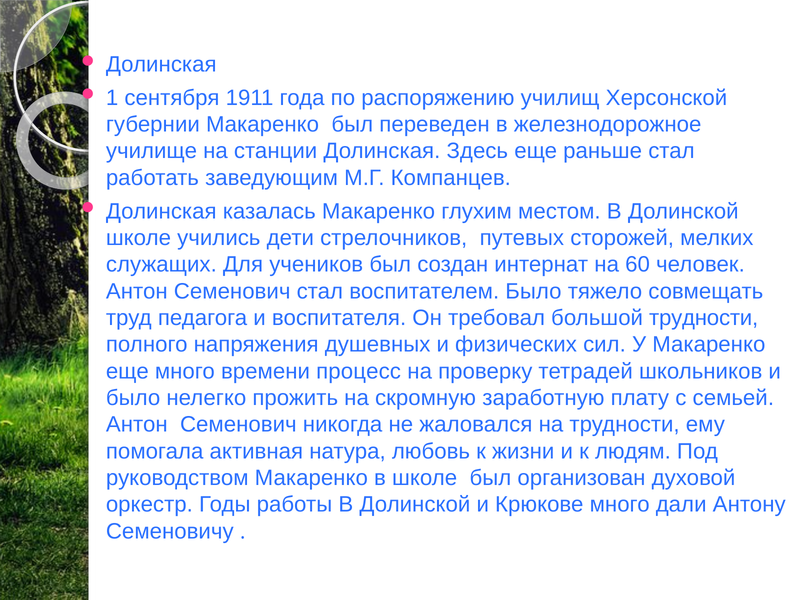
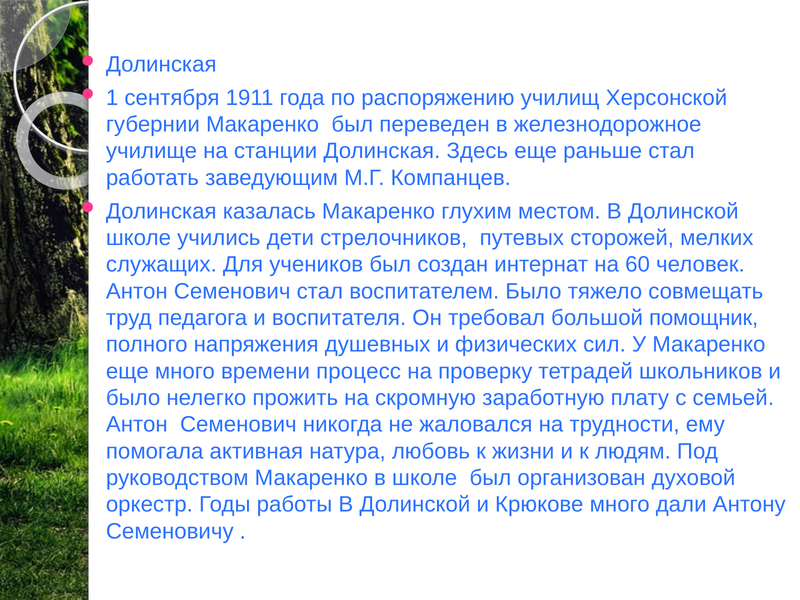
большой трудности: трудности -> помощник
